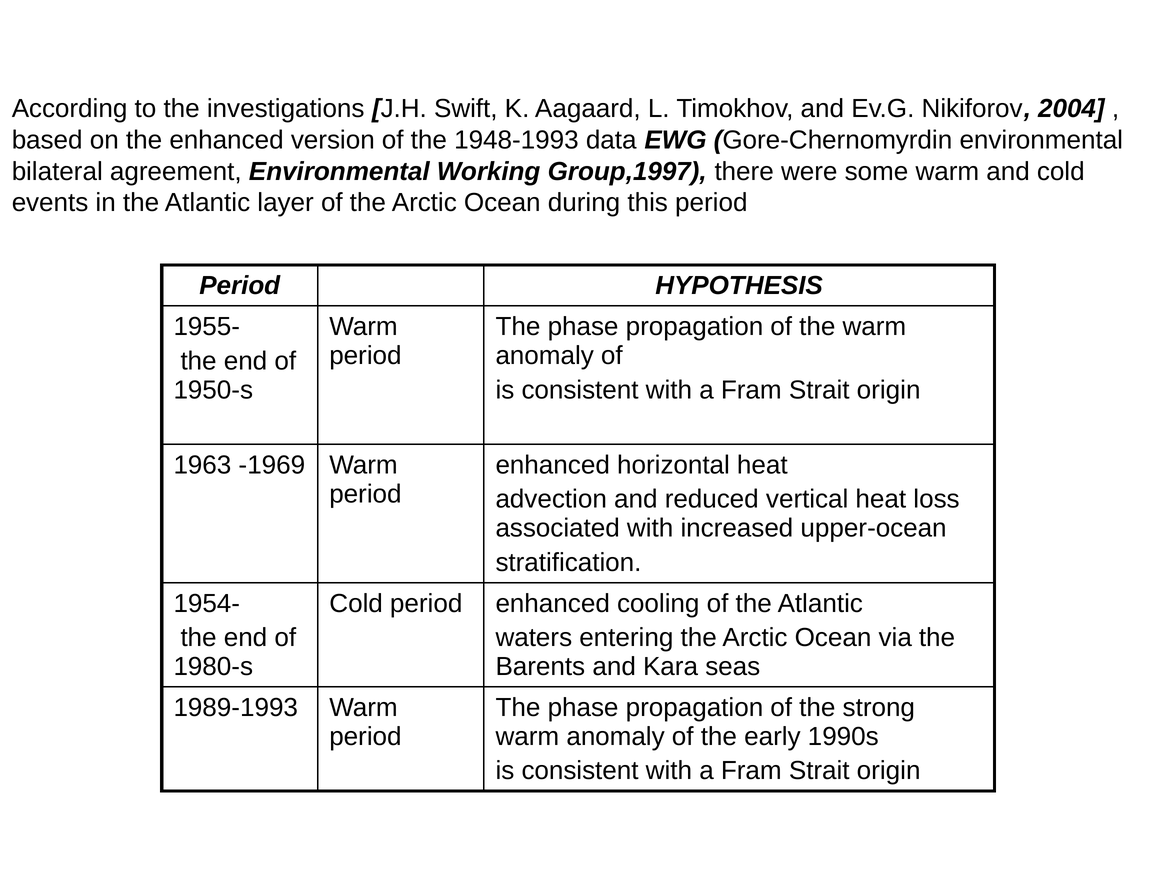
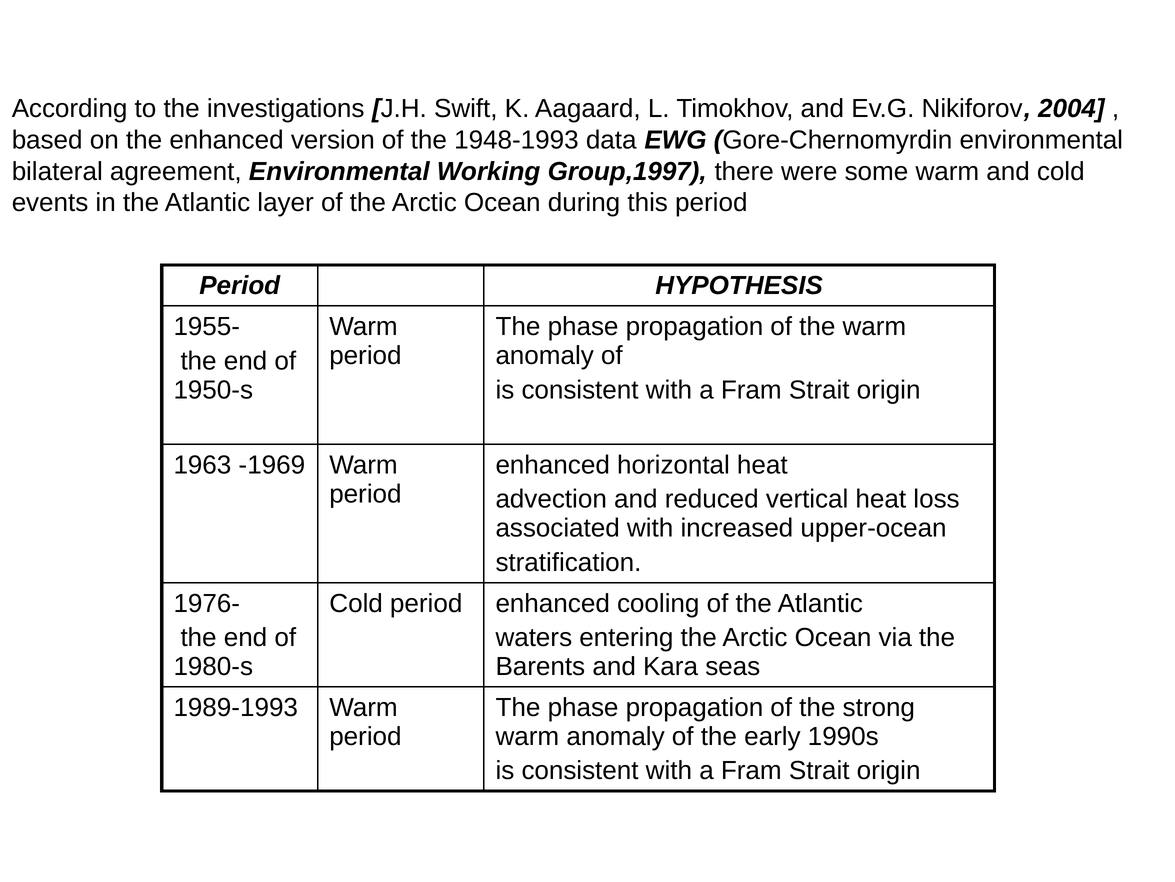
1954-: 1954- -> 1976-
